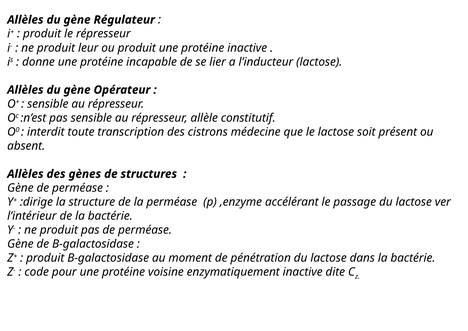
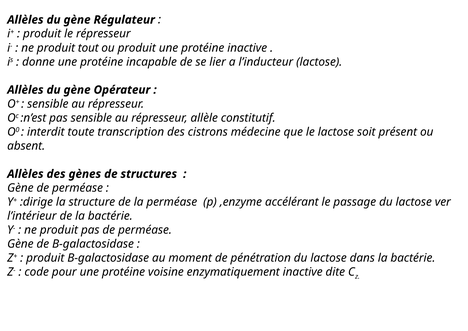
leur: leur -> tout
